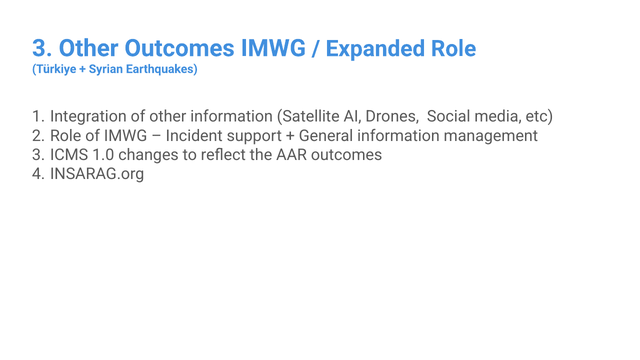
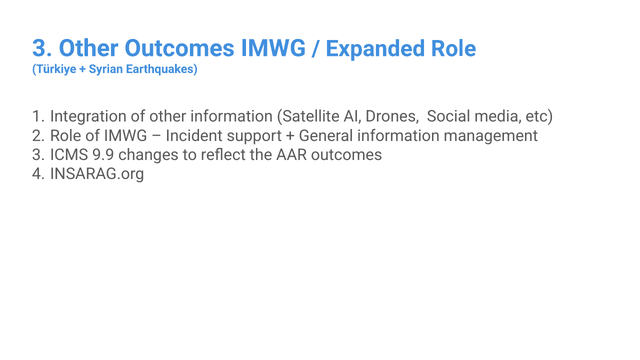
1.0: 1.0 -> 9.9
